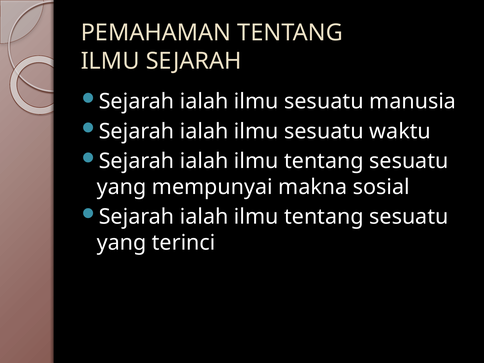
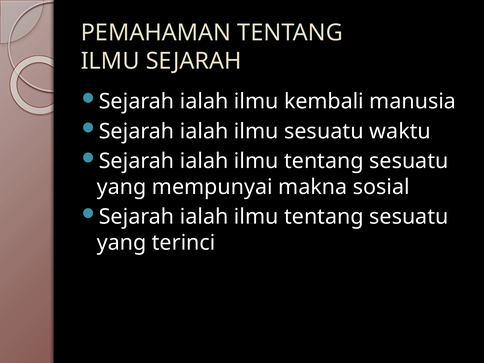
sesuatu at (324, 101): sesuatu -> kembali
